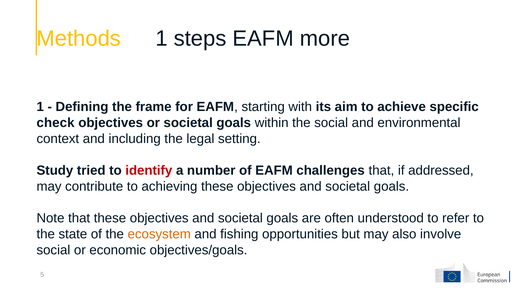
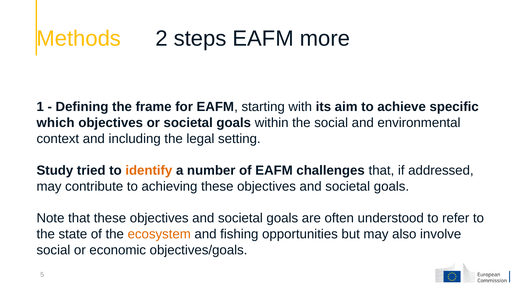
Methods 1: 1 -> 2
check: check -> which
identify colour: red -> orange
